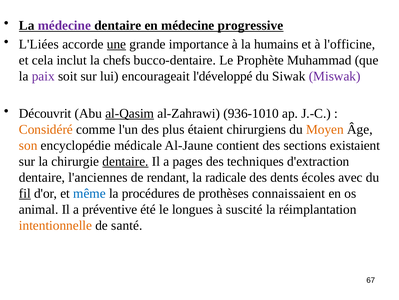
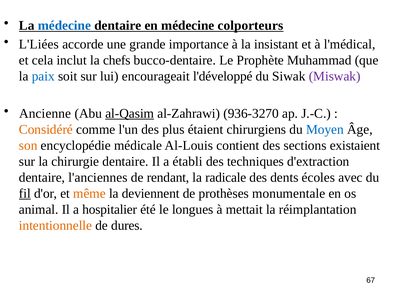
médecine at (64, 25) colour: purple -> blue
progressive: progressive -> colporteurs
une underline: present -> none
humains: humains -> insistant
l'officine: l'officine -> l'médical
paix colour: purple -> blue
Découvrit: Découvrit -> Ancienne
936-1010: 936-1010 -> 936-3270
Moyen colour: orange -> blue
Al-Jaune: Al-Jaune -> Al-Louis
dentaire at (126, 161) underline: present -> none
pages: pages -> établi
même colour: blue -> orange
procédures: procédures -> deviennent
connaissaient: connaissaient -> monumentale
préventive: préventive -> hospitalier
suscité: suscité -> mettait
santé: santé -> dures
